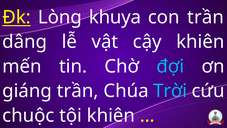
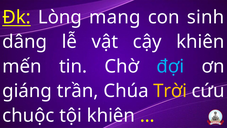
khuya: khuya -> mang
con trần: trần -> sinh
Trời colour: light blue -> yellow
